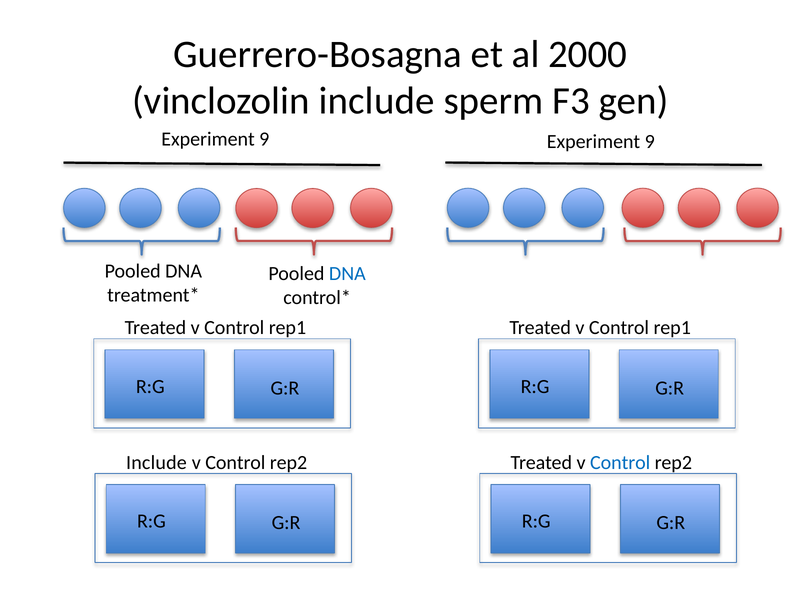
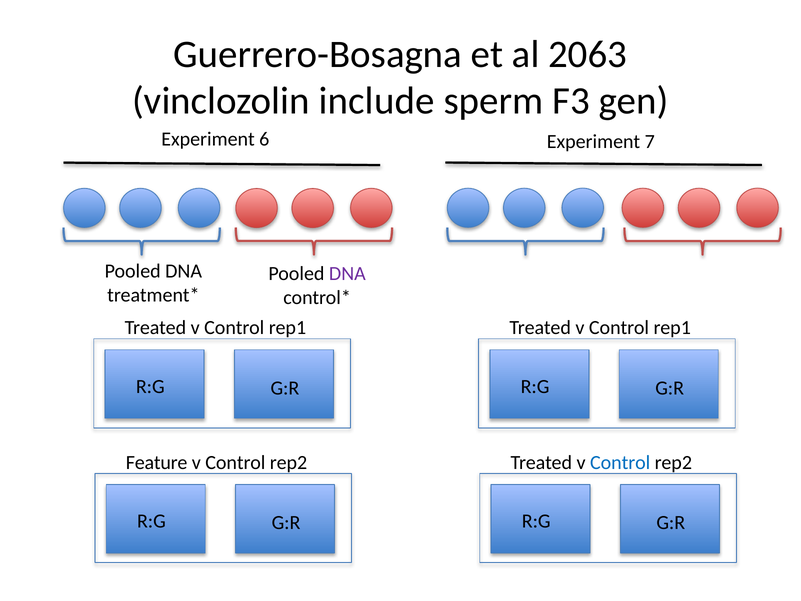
2000: 2000 -> 2063
9 at (264, 139): 9 -> 6
9 at (650, 142): 9 -> 7
DNA at (347, 273) colour: blue -> purple
Include at (156, 462): Include -> Feature
